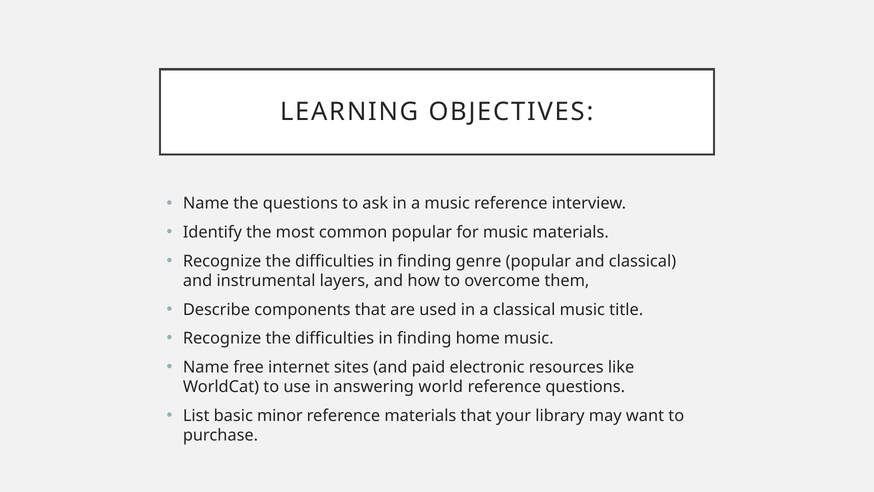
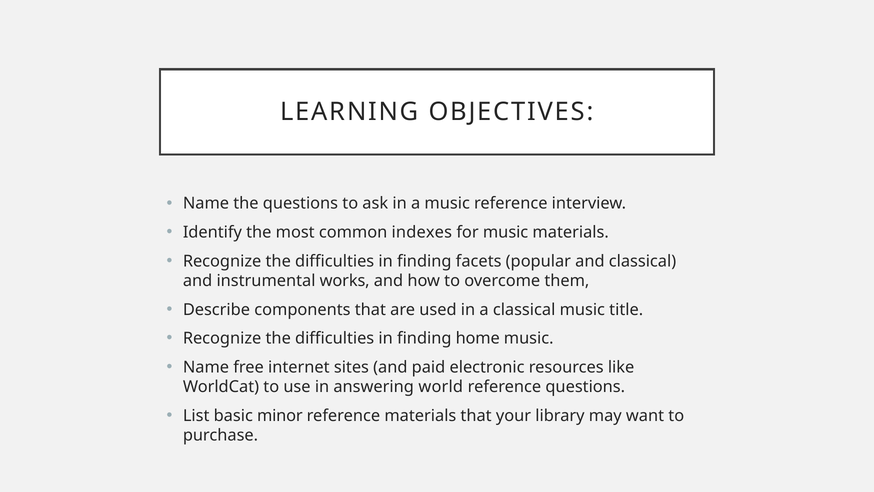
common popular: popular -> indexes
genre: genre -> facets
layers: layers -> works
